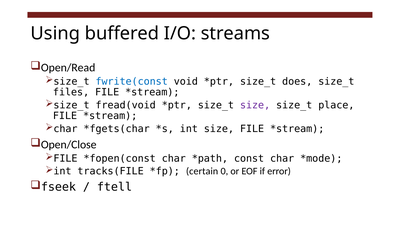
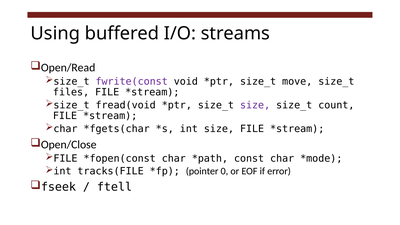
fwrite(const colour: blue -> purple
does: does -> move
place: place -> count
certain: certain -> pointer
